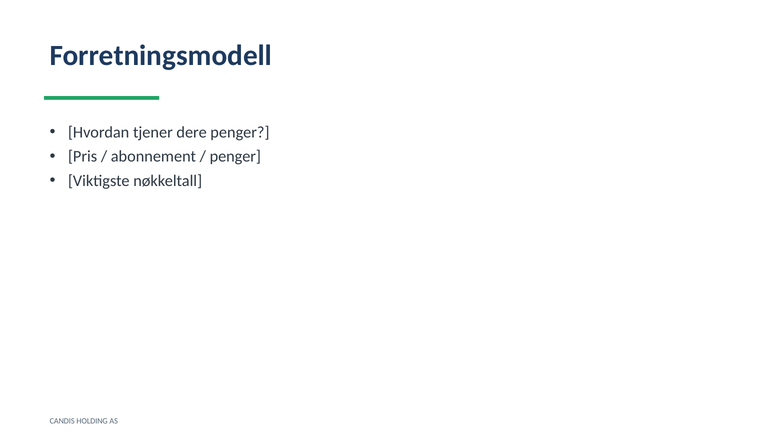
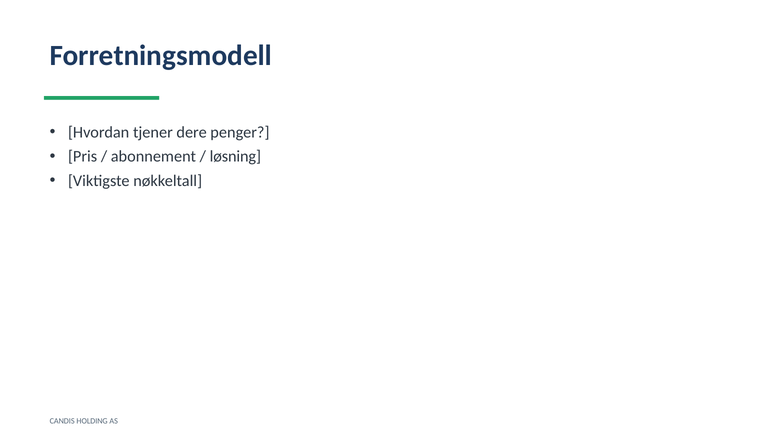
penger at (235, 157): penger -> løsning
